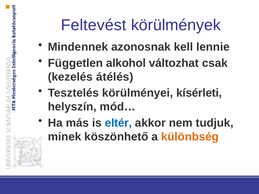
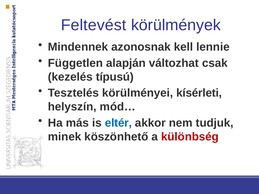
alkohol: alkohol -> alapján
átélés: átélés -> típusú
különbség colour: orange -> red
